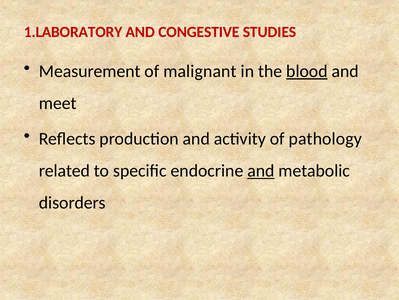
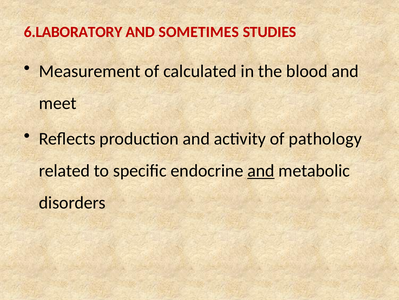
1.LABORATORY: 1.LABORATORY -> 6.LABORATORY
CONGESTIVE: CONGESTIVE -> SOMETIMES
malignant: malignant -> calculated
blood underline: present -> none
